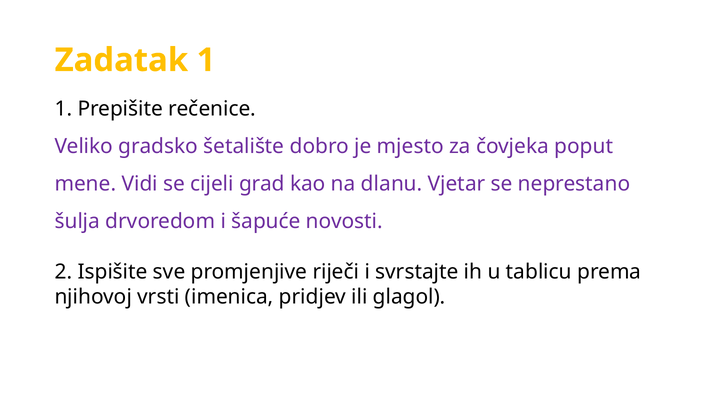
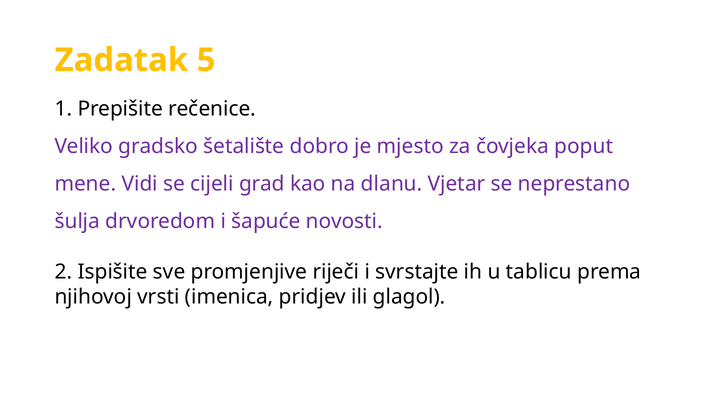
Zadatak 1: 1 -> 5
